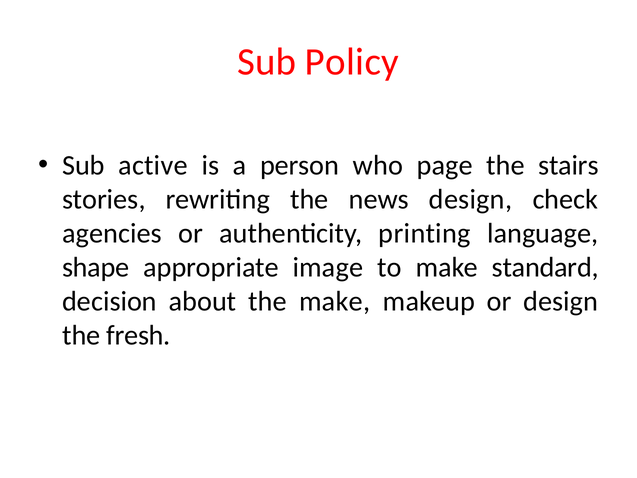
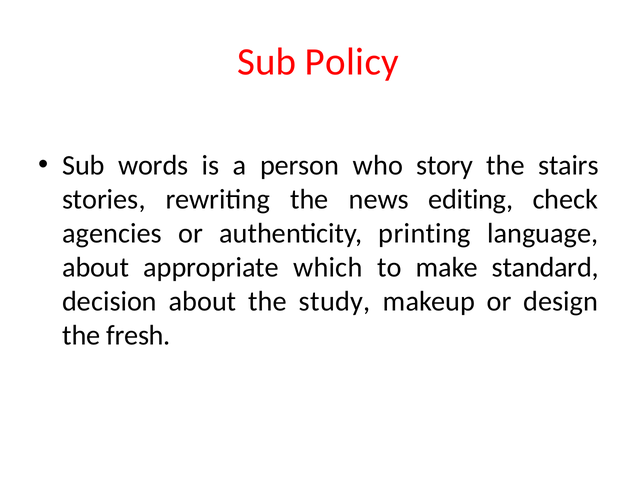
active: active -> words
page: page -> story
news design: design -> editing
shape at (96, 267): shape -> about
image: image -> which
the make: make -> study
